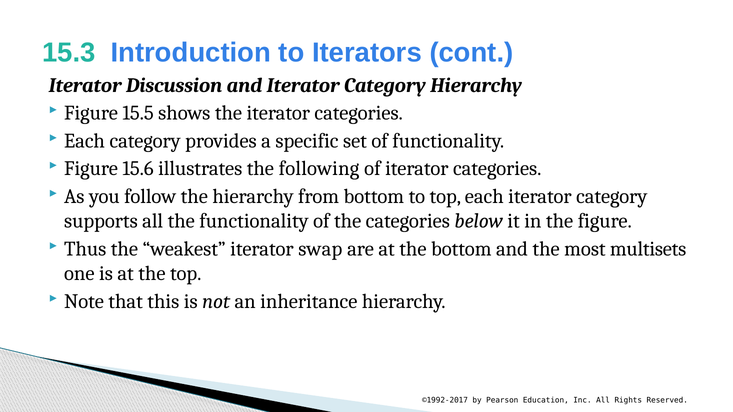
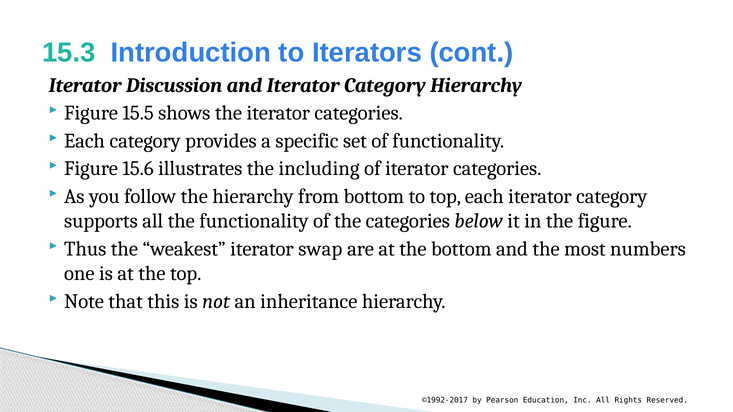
following: following -> including
multisets: multisets -> numbers
